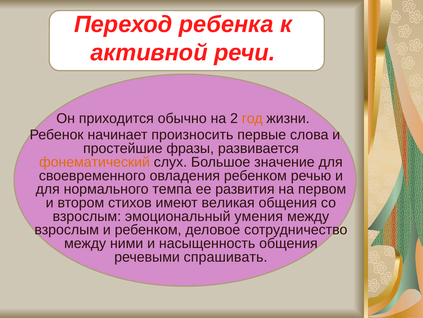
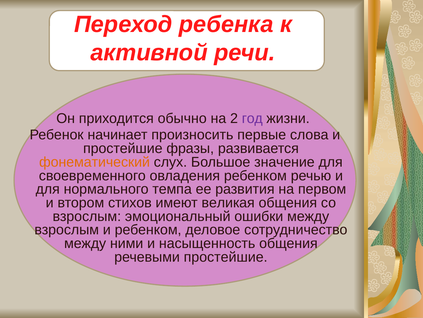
год colour: orange -> purple
умения: умения -> ошибки
речевыми спрашивать: спрашивать -> простейшие
